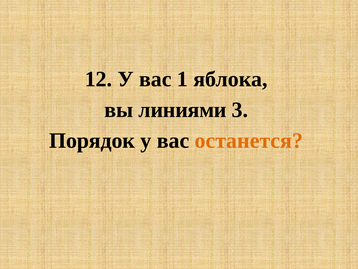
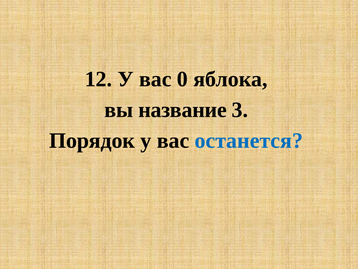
1: 1 -> 0
линиями: линиями -> название
останется colour: orange -> blue
